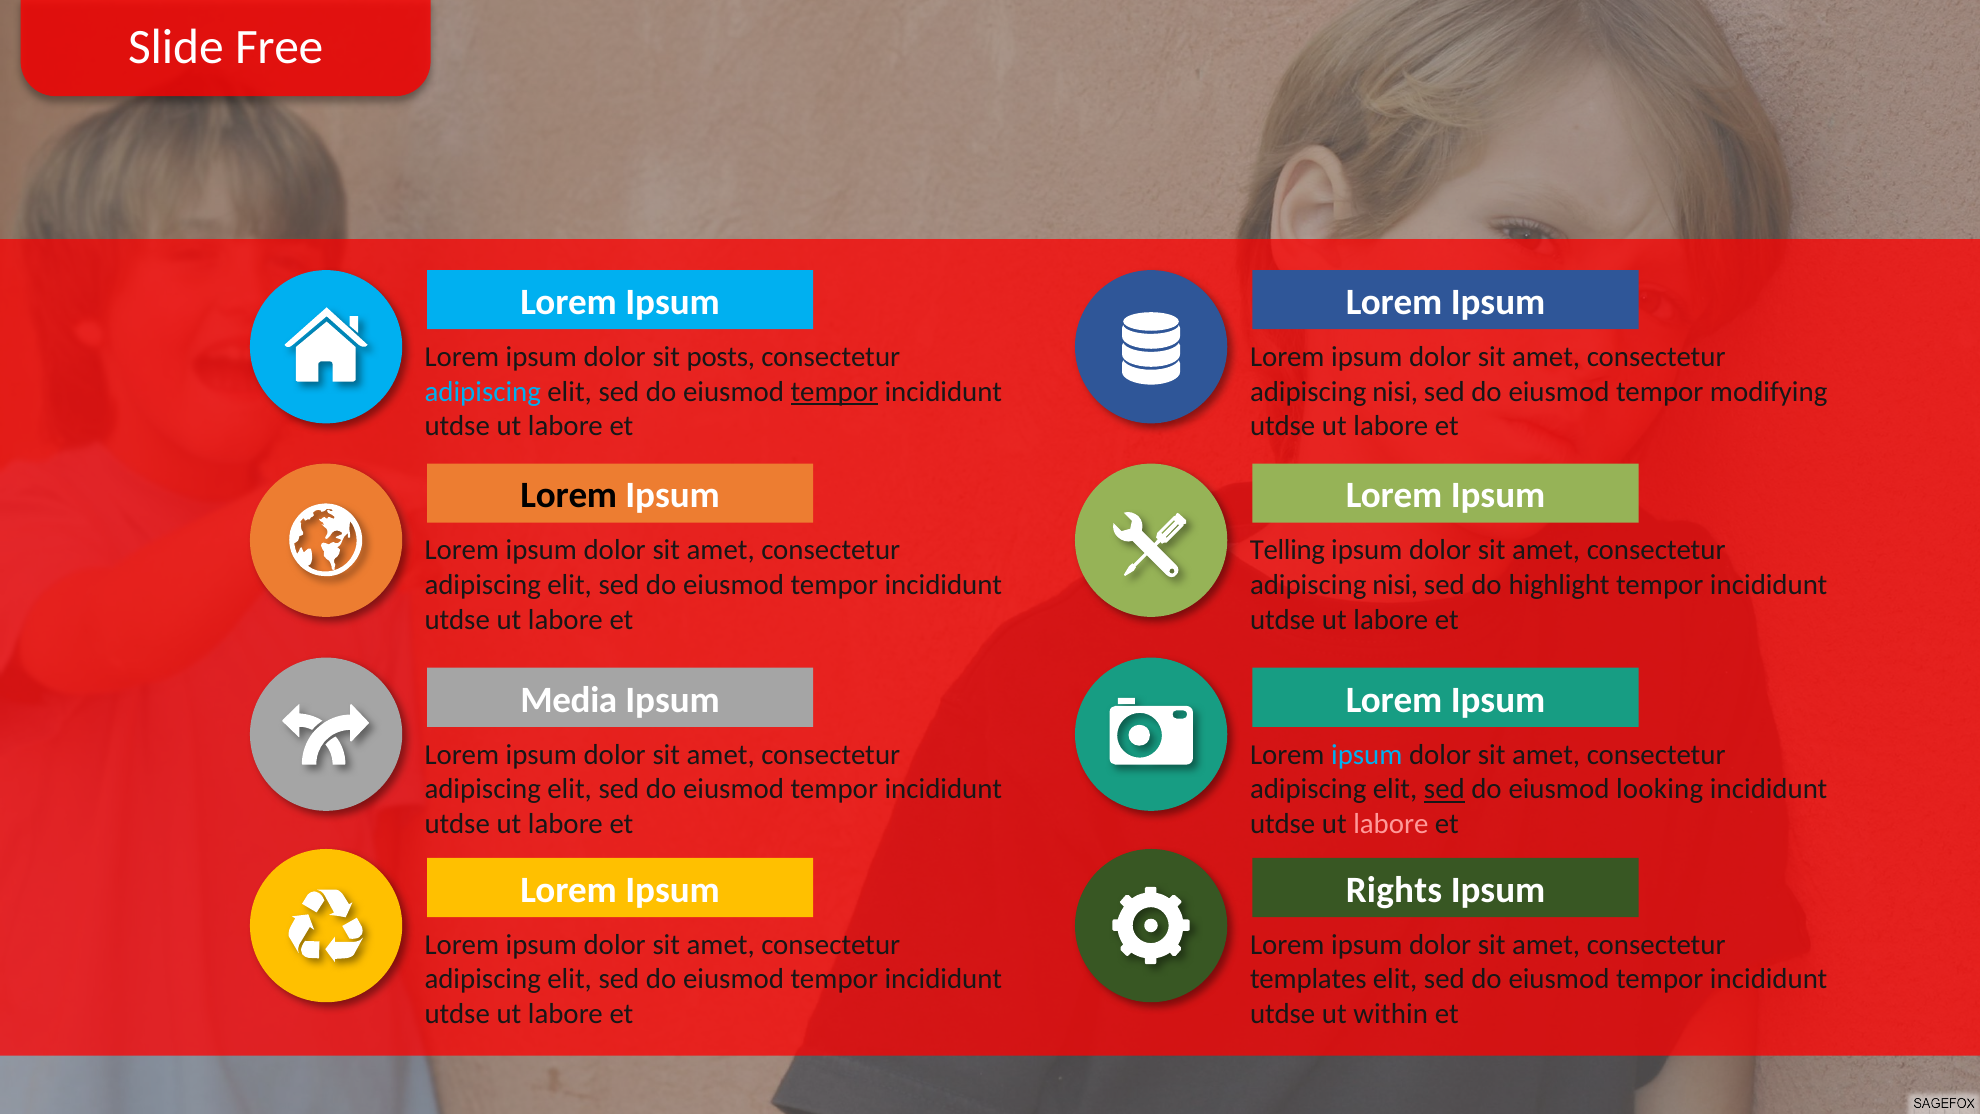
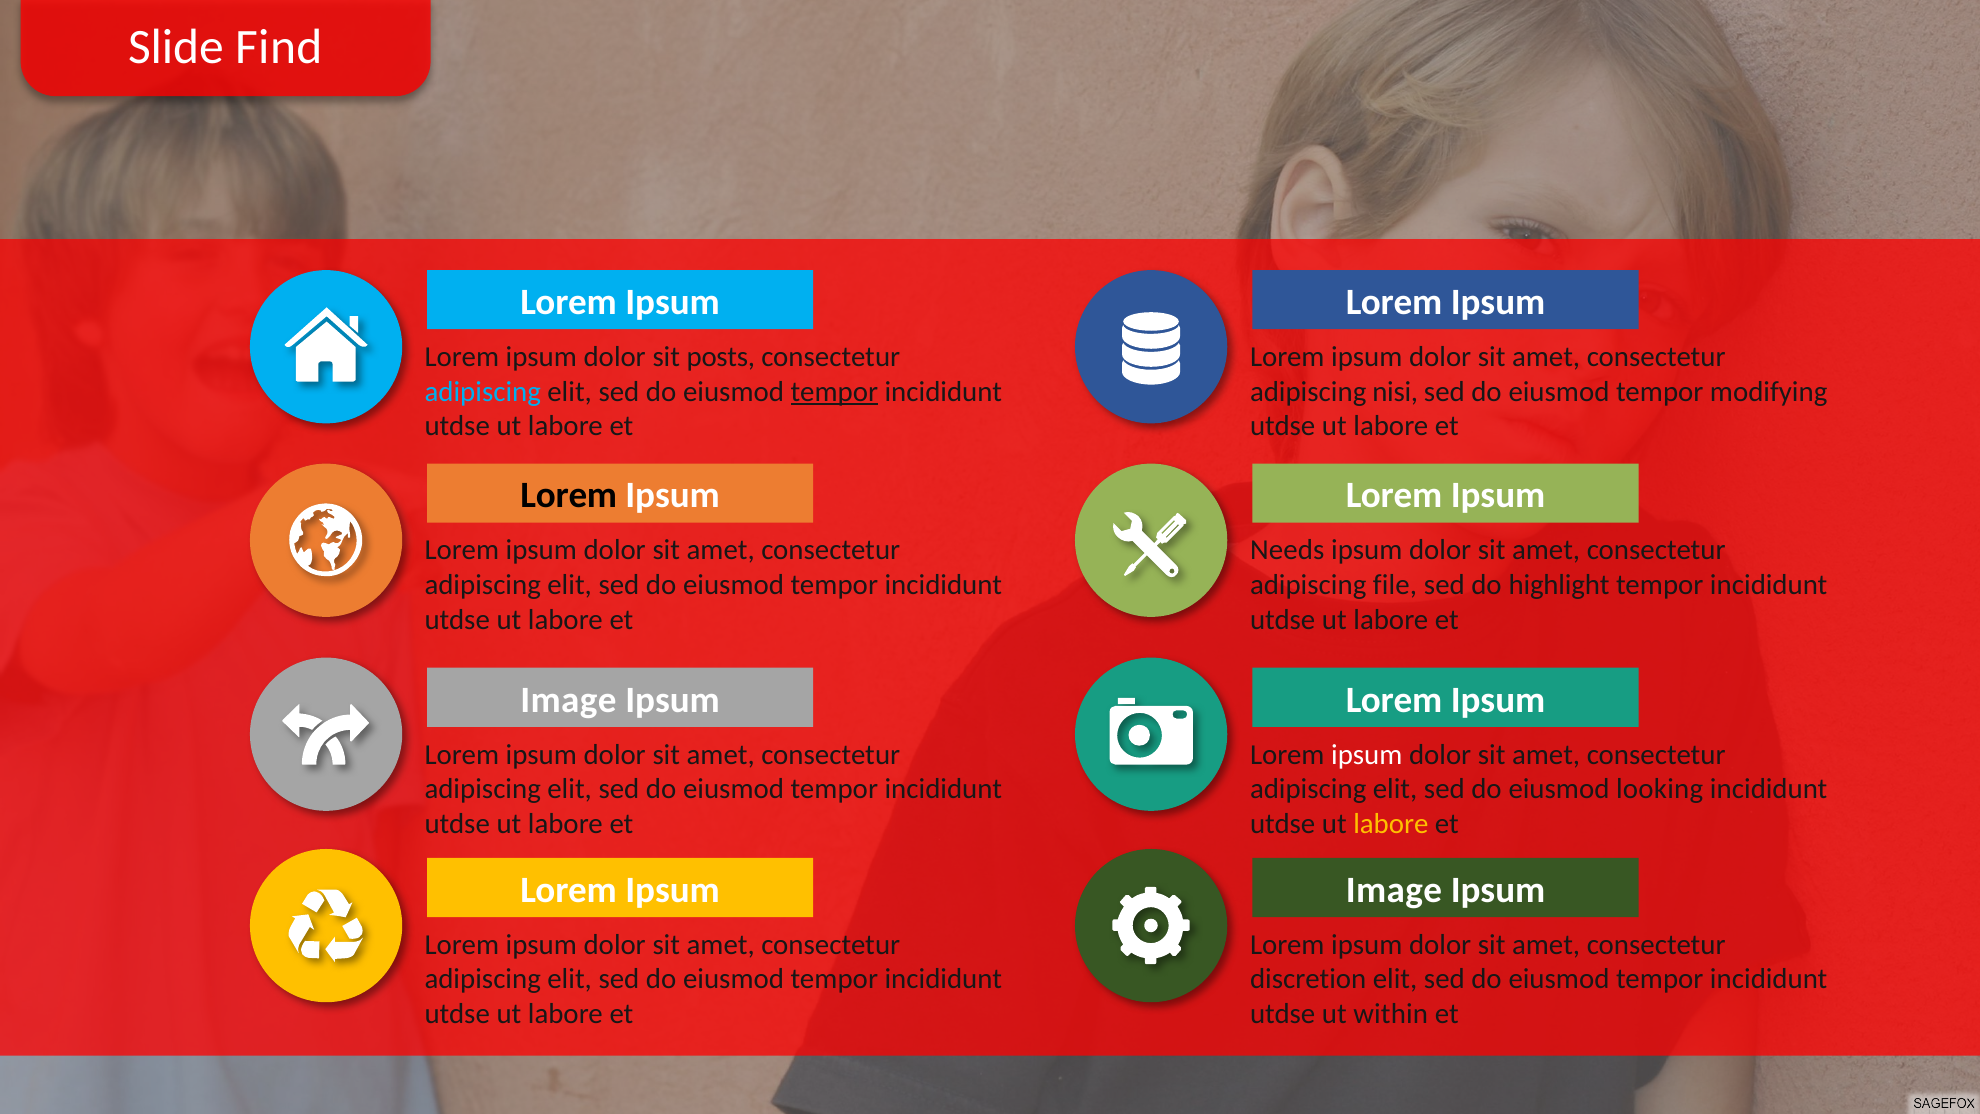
Free: Free -> Find
Telling: Telling -> Needs
nisi at (1395, 585): nisi -> file
Media at (569, 700): Media -> Image
ipsum at (1367, 754) colour: light blue -> white
sed at (1444, 789) underline: present -> none
labore at (1391, 824) colour: pink -> yellow
Rights at (1394, 890): Rights -> Image
templates: templates -> discretion
